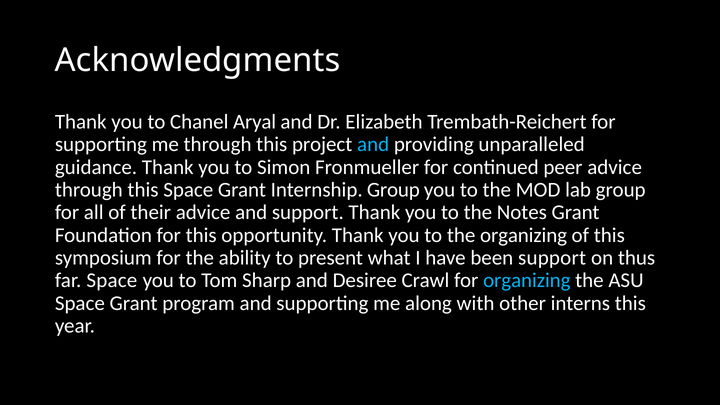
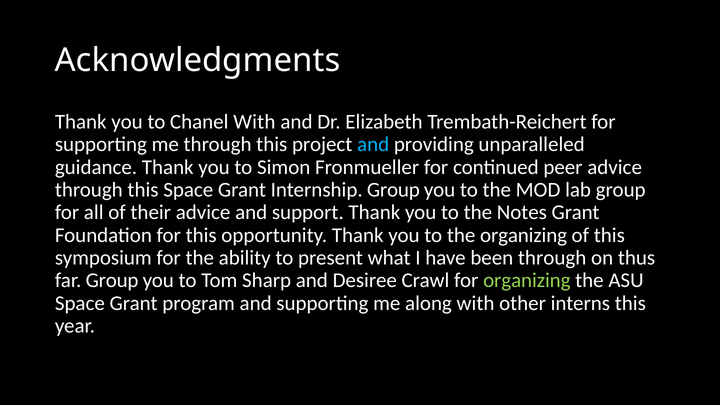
Chanel Aryal: Aryal -> With
been support: support -> through
far Space: Space -> Group
organizing at (527, 281) colour: light blue -> light green
